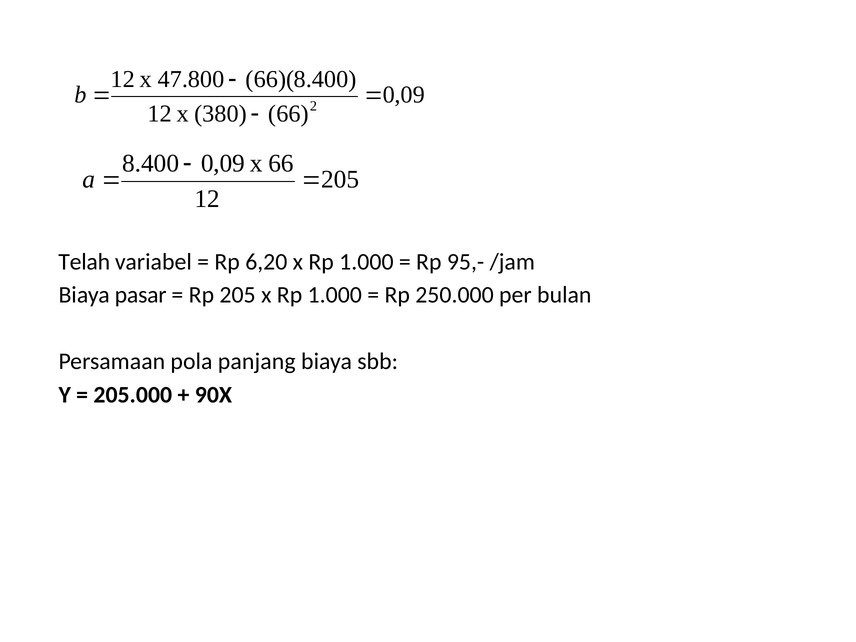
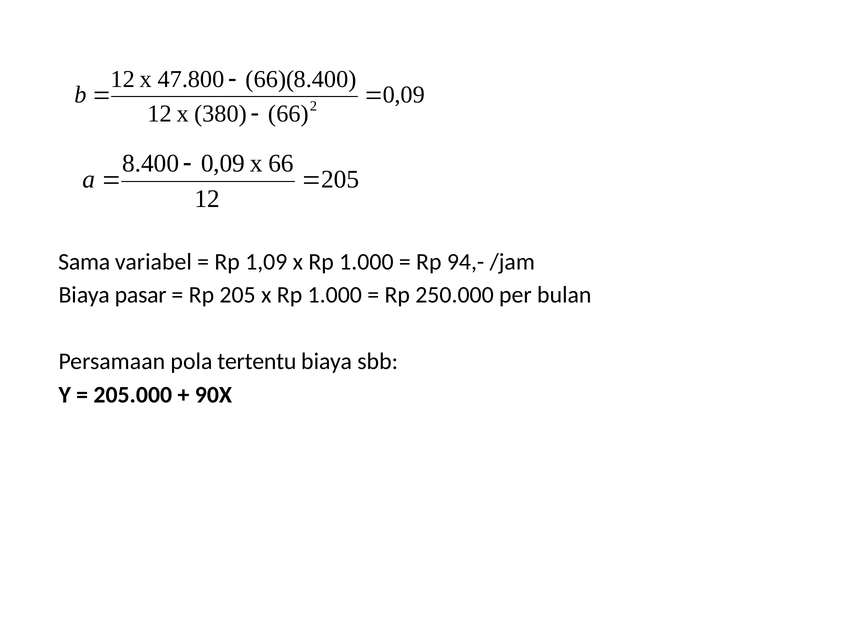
Telah: Telah -> Sama
6,20: 6,20 -> 1,09
95,-: 95,- -> 94,-
panjang: panjang -> tertentu
